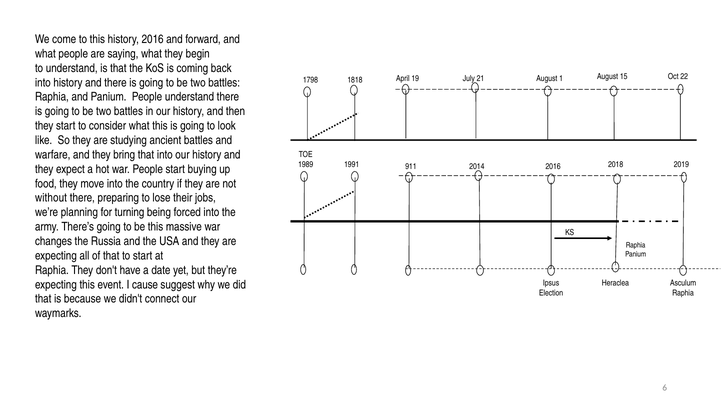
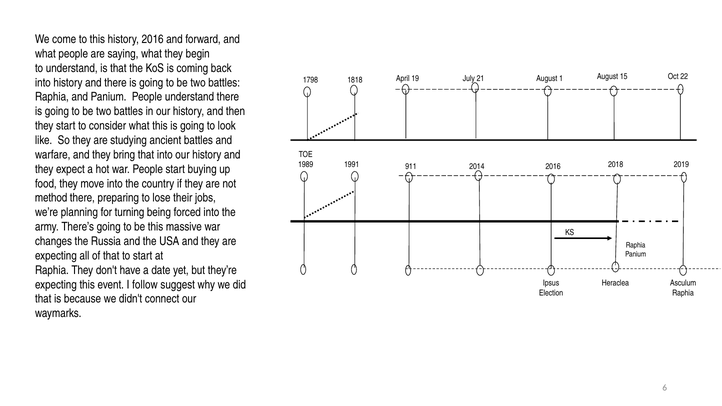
without: without -> method
cause: cause -> follow
